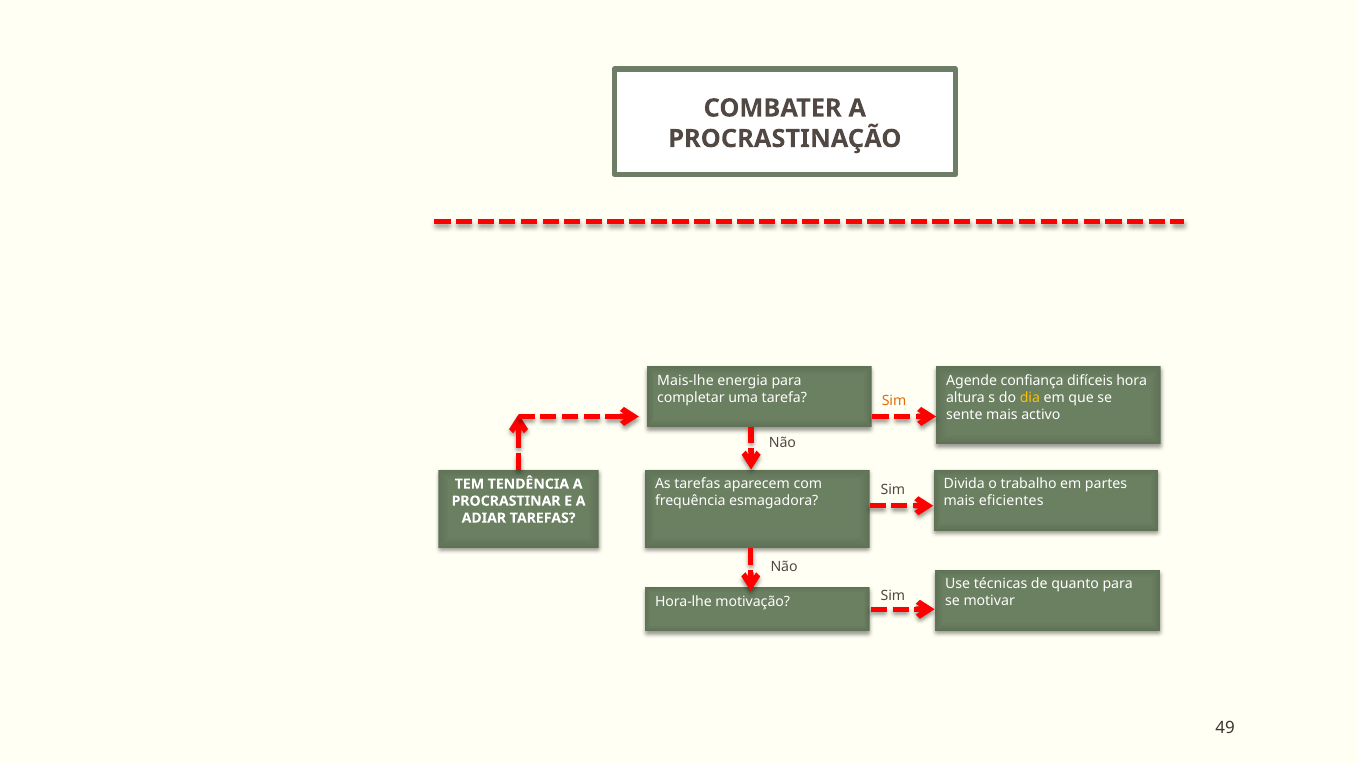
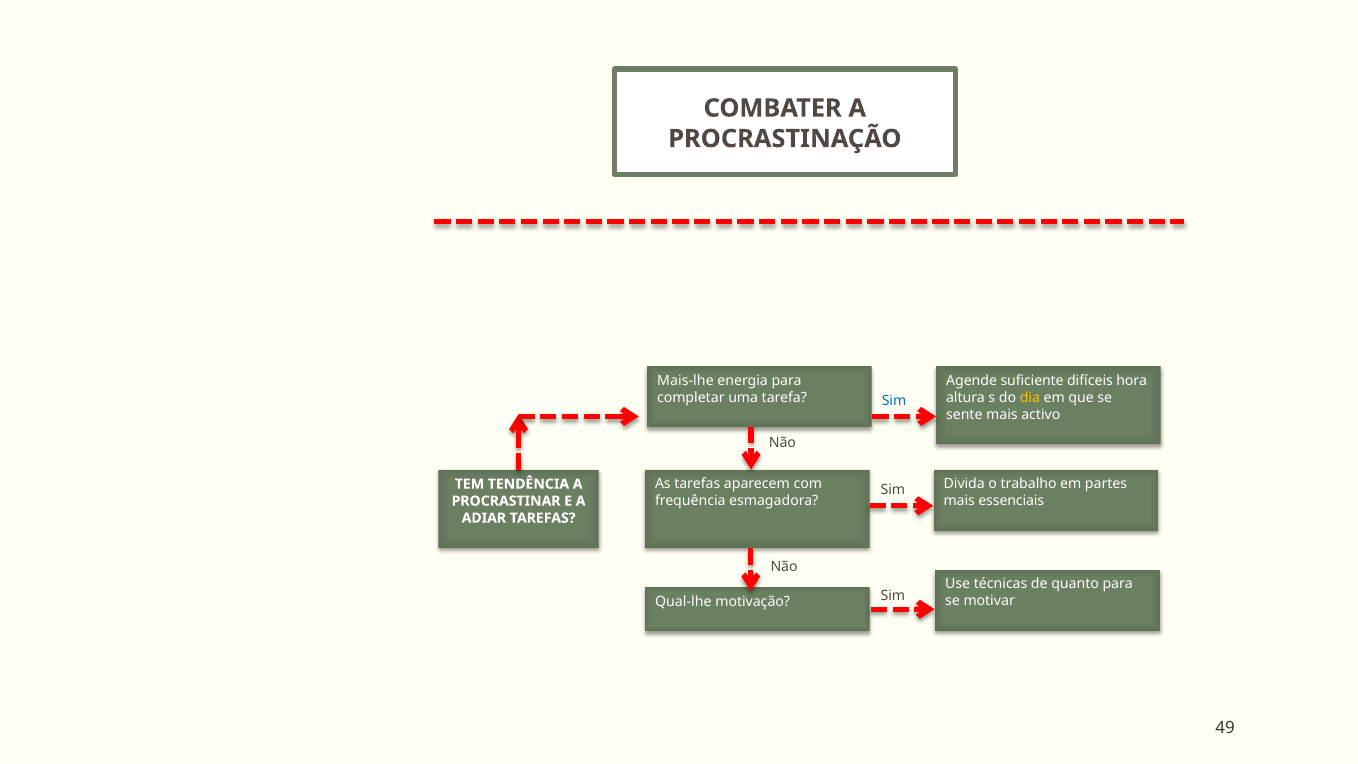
confiança: confiança -> suficiente
Sim at (894, 401) colour: orange -> blue
eficientes: eficientes -> essenciais
Hora-lhe: Hora-lhe -> Qual-lhe
